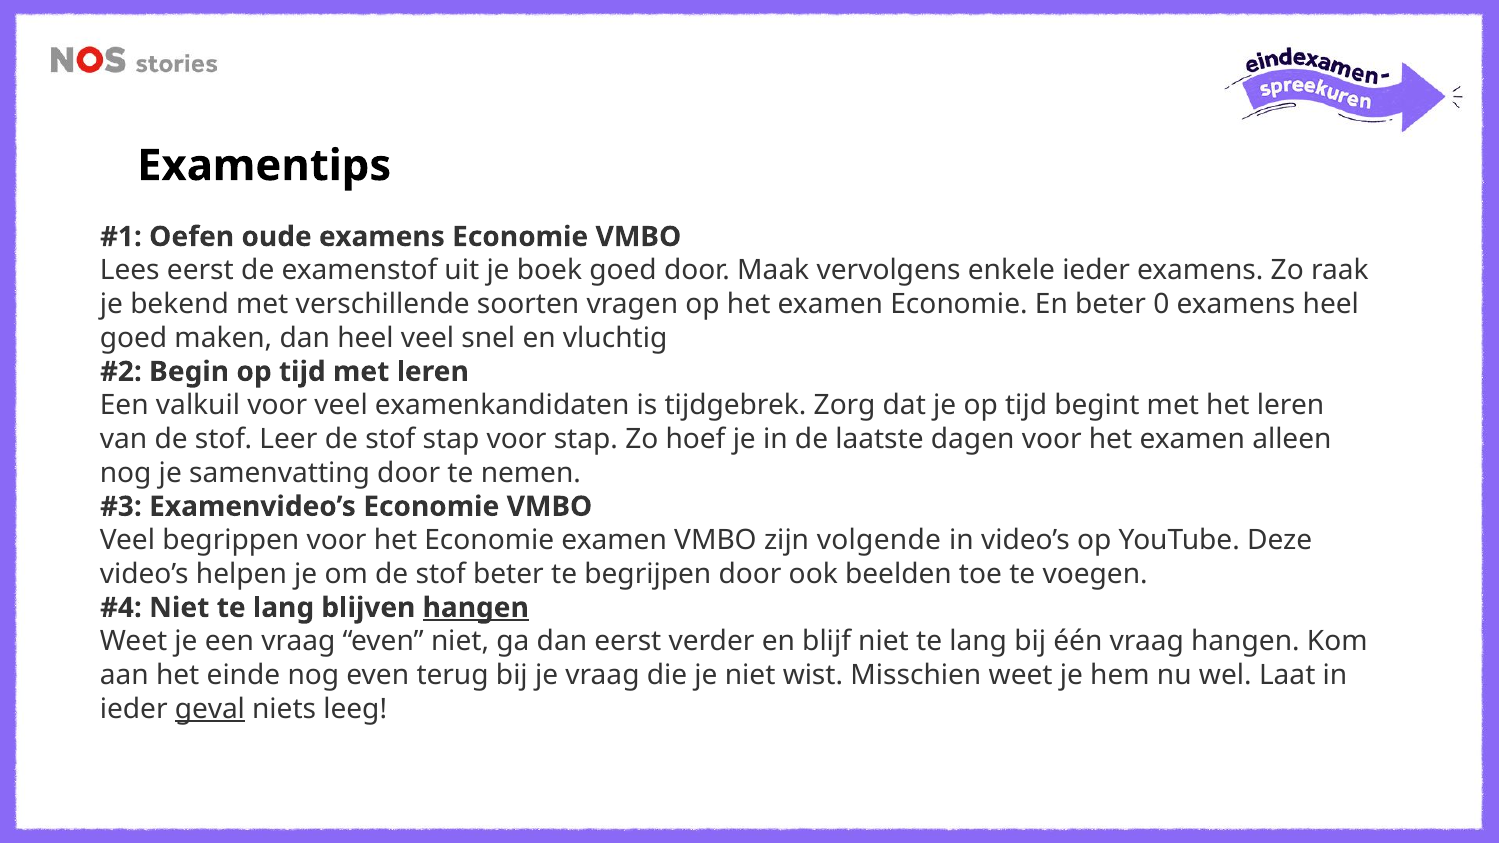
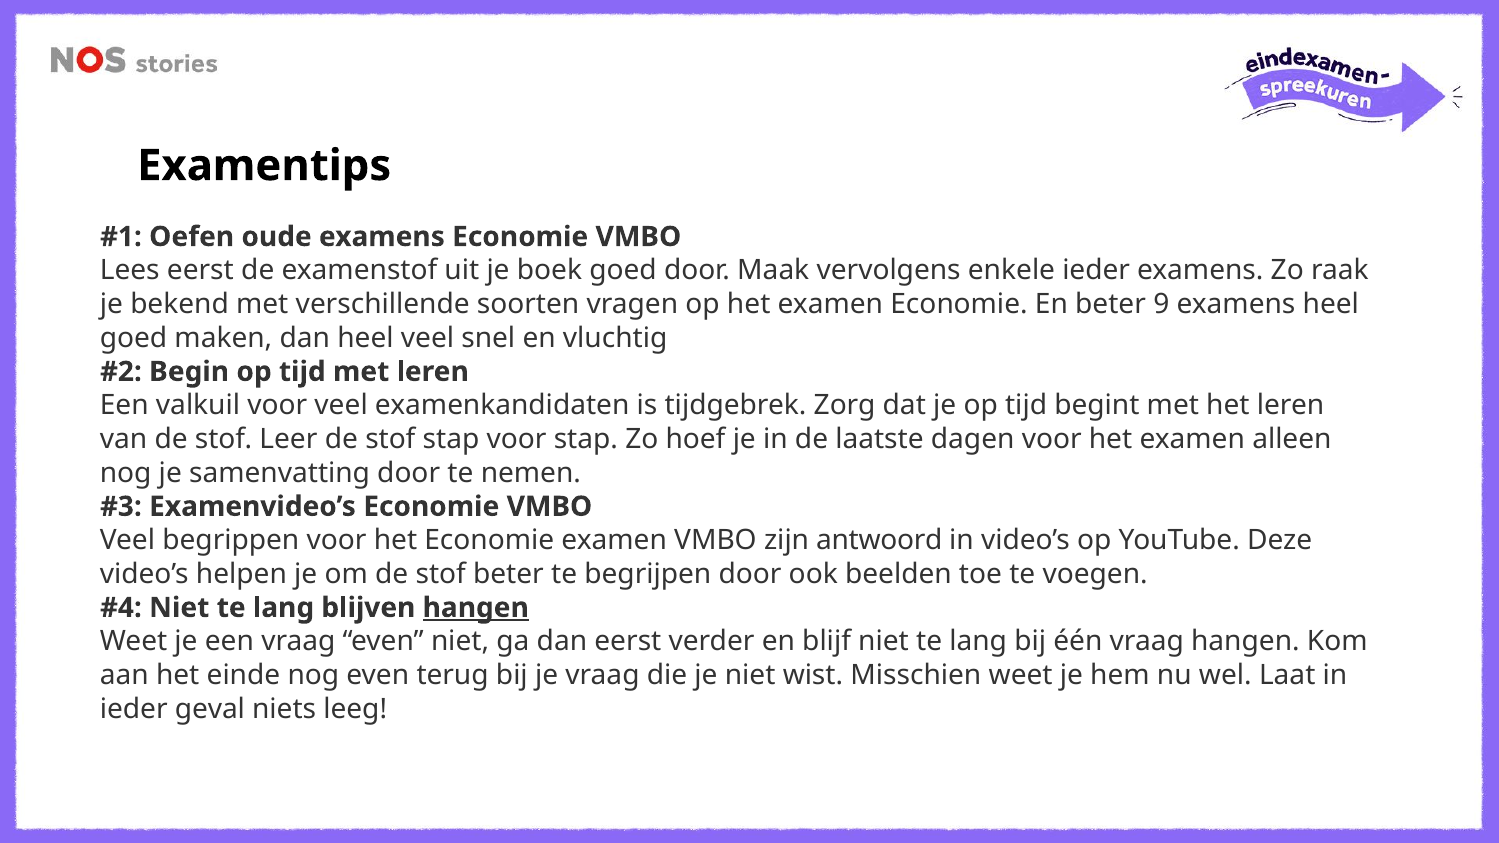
0: 0 -> 9
volgende: volgende -> antwoord
geval underline: present -> none
